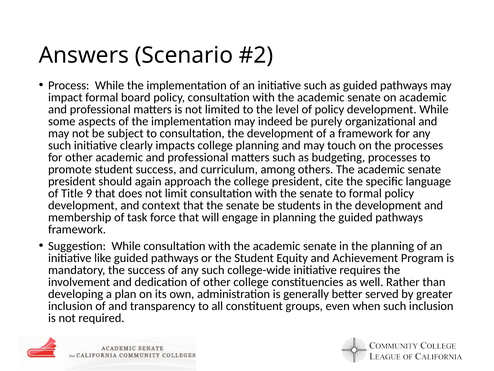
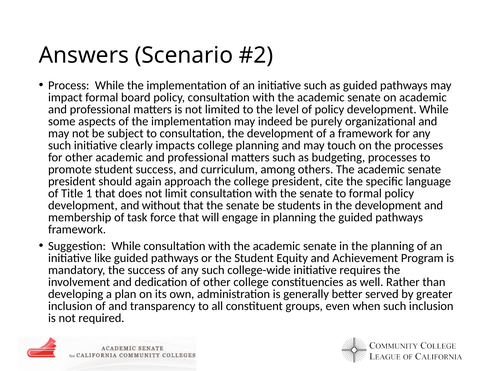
9: 9 -> 1
context: context -> without
